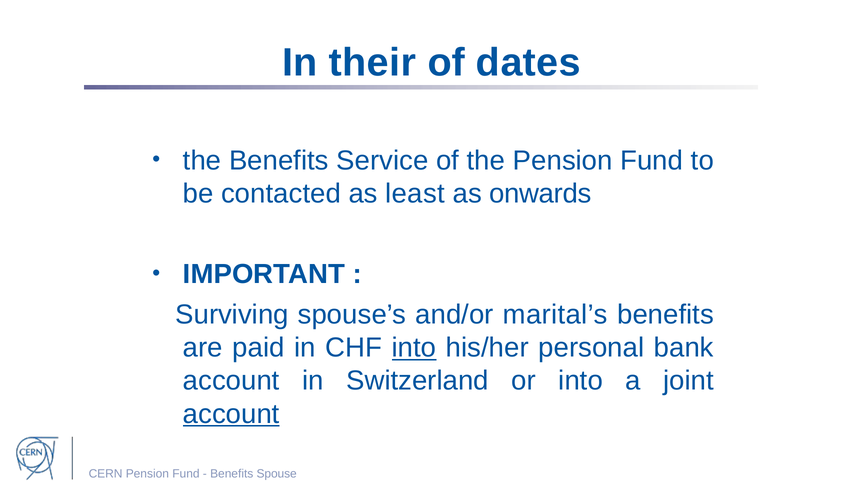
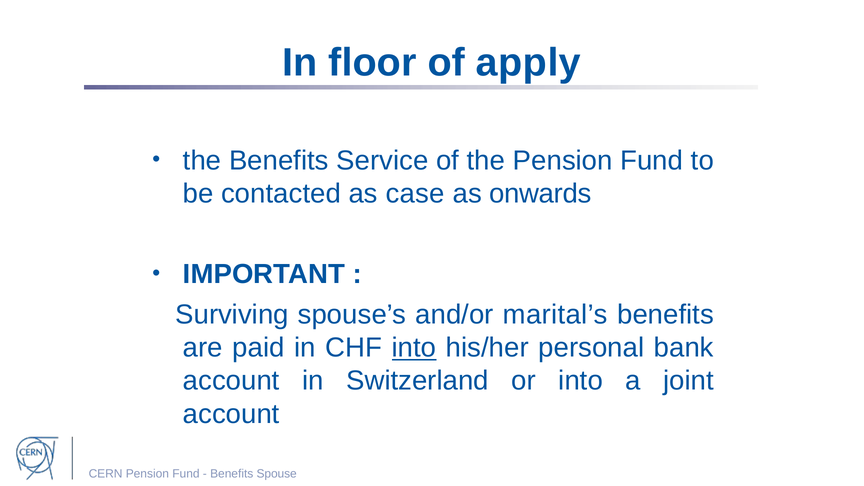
their: their -> floor
dates: dates -> apply
least: least -> case
account at (231, 414) underline: present -> none
